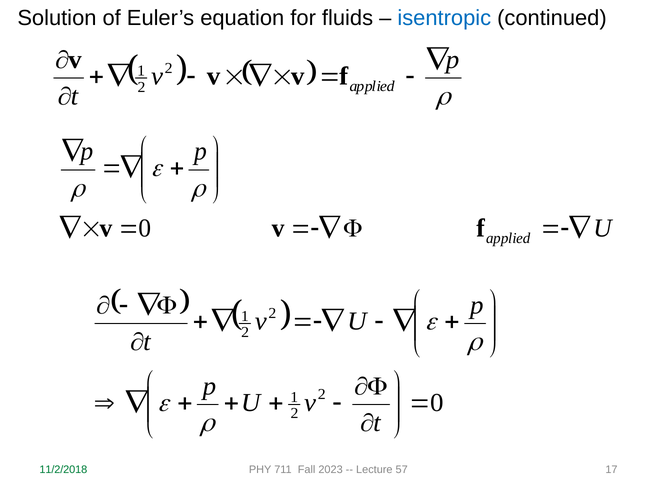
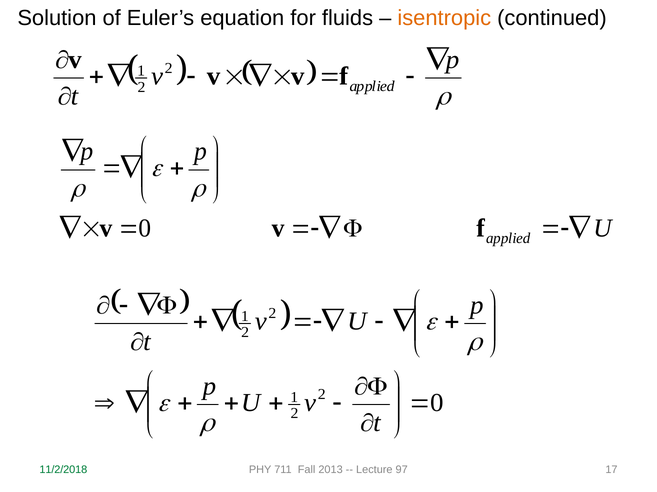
isentropic colour: blue -> orange
2023: 2023 -> 2013
57: 57 -> 97
